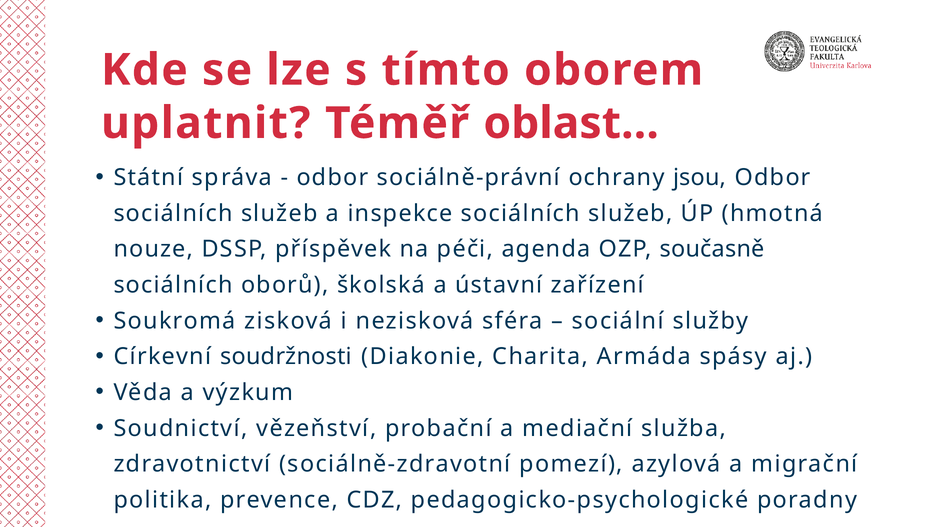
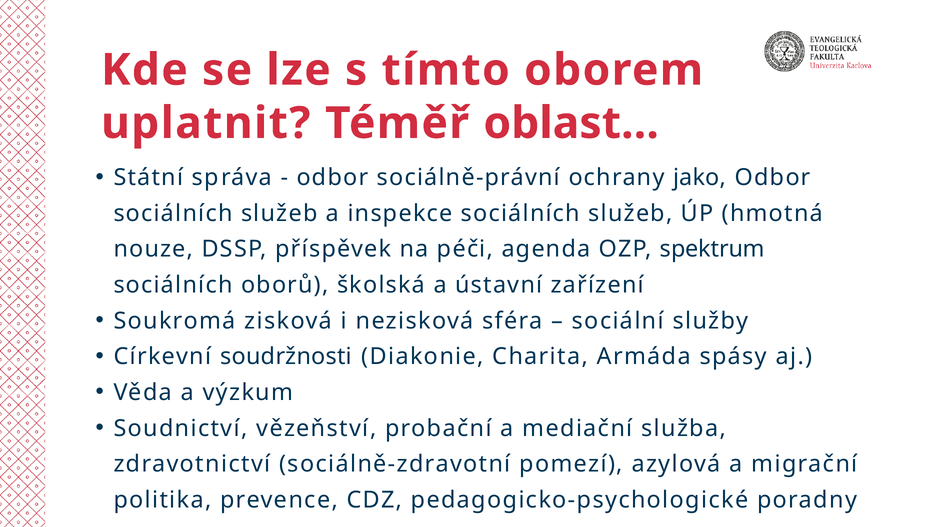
jsou: jsou -> jako
současně: současně -> spektrum
